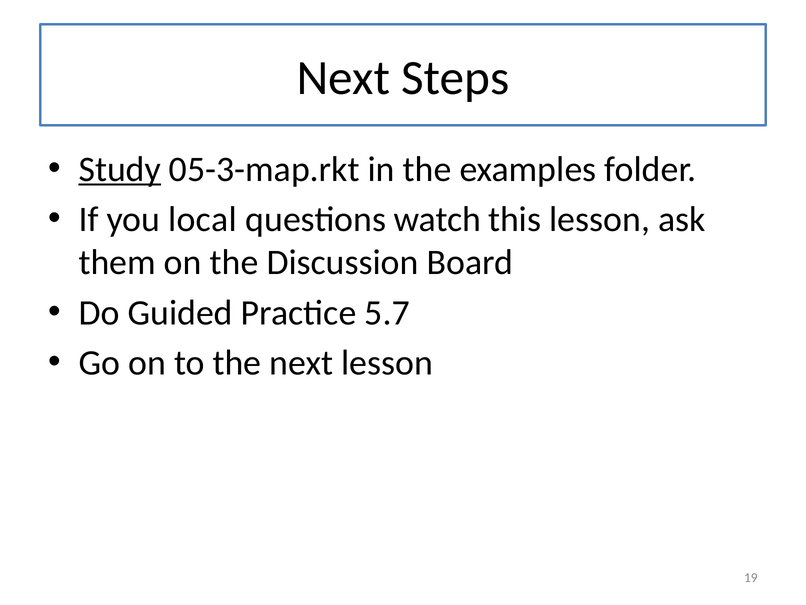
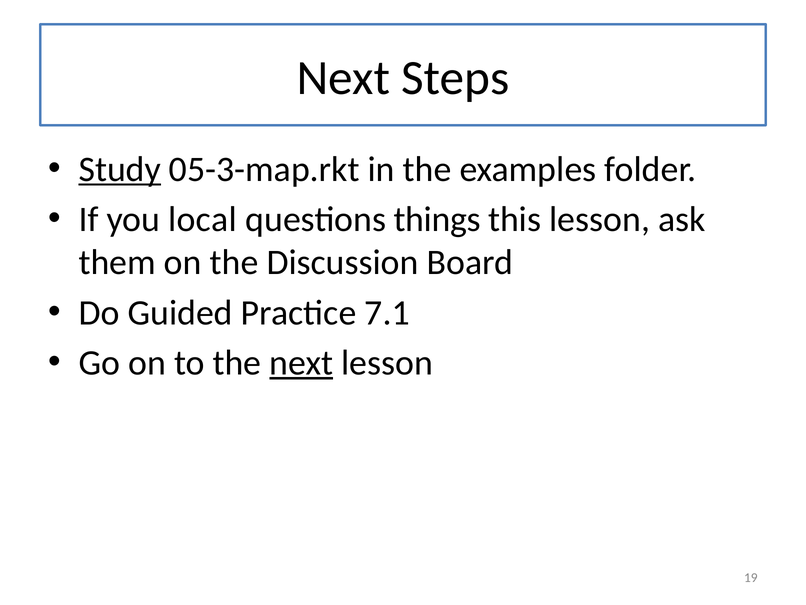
watch: watch -> things
5.7: 5.7 -> 7.1
next at (301, 363) underline: none -> present
